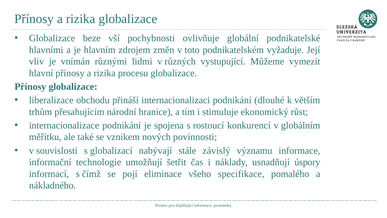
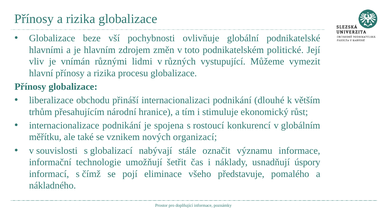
vyžaduje: vyžaduje -> politické
povinnosti: povinnosti -> organizací
závislý: závislý -> označit
specifikace: specifikace -> představuje
